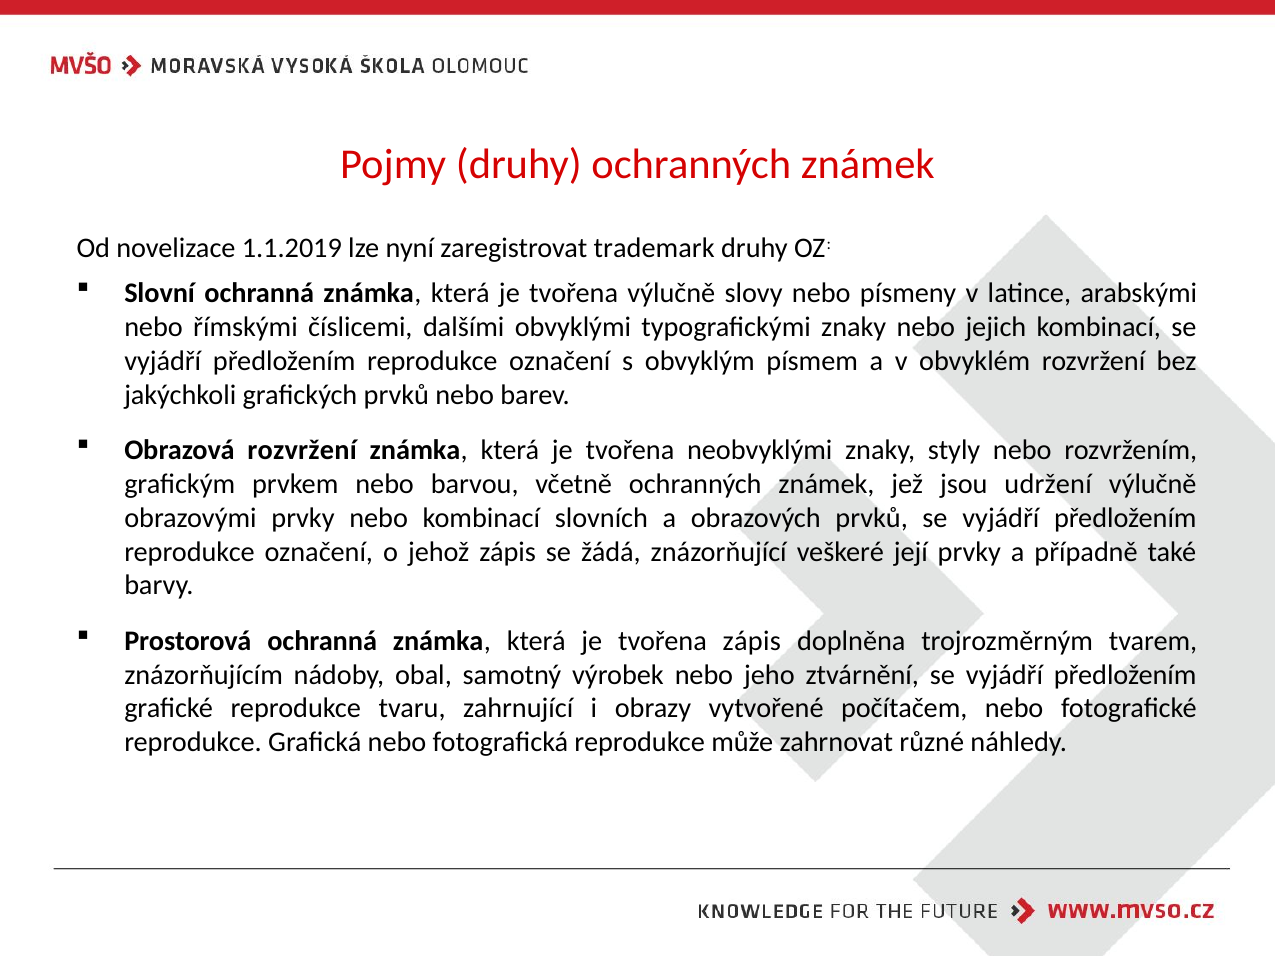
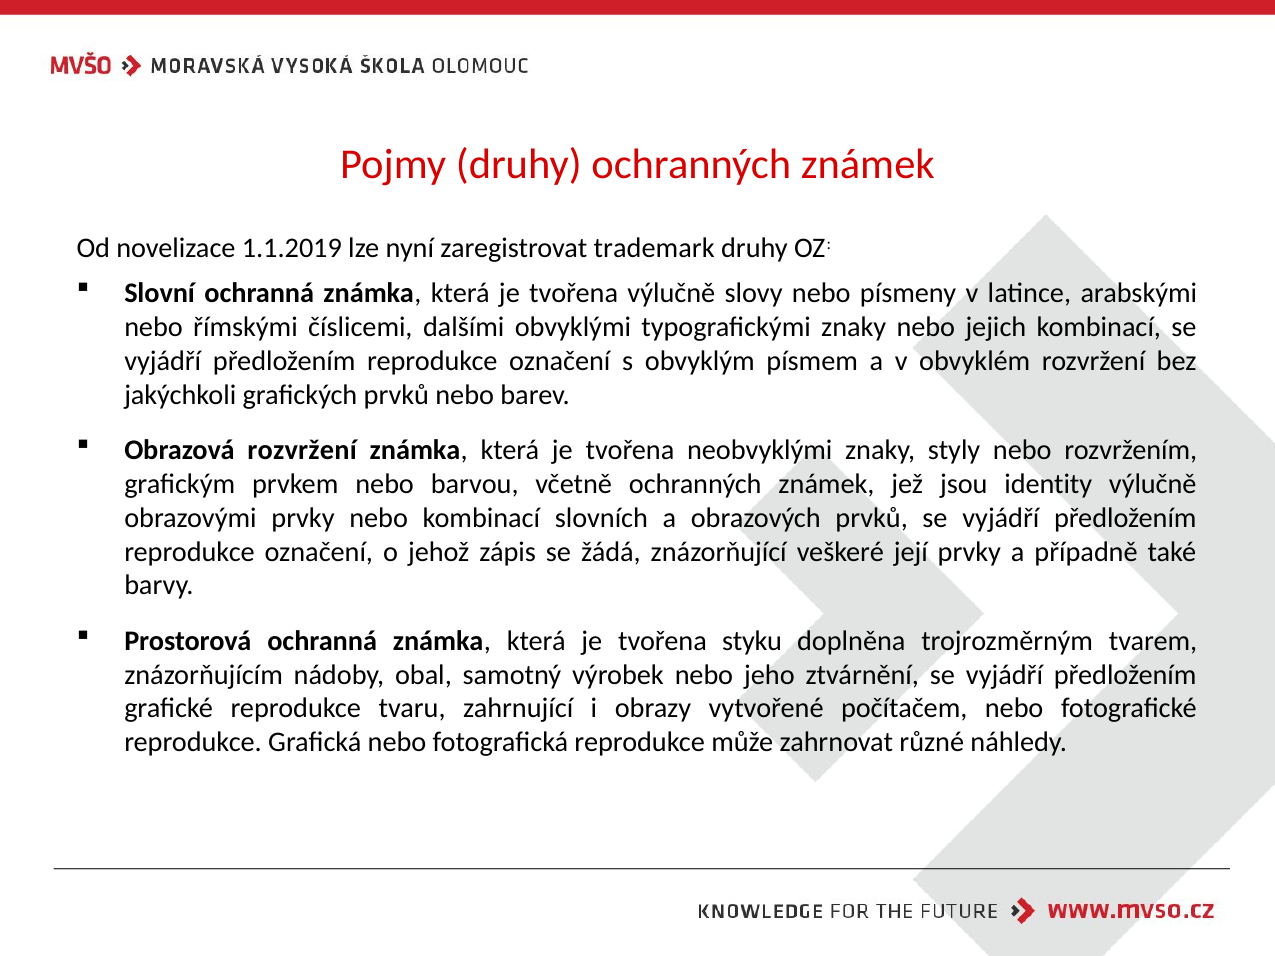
udržení: udržení -> identity
tvořena zápis: zápis -> styku
